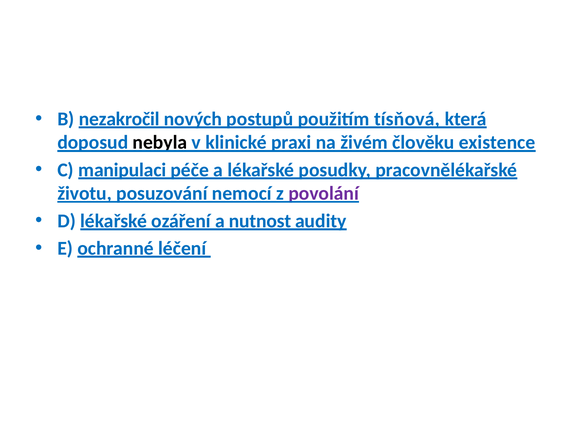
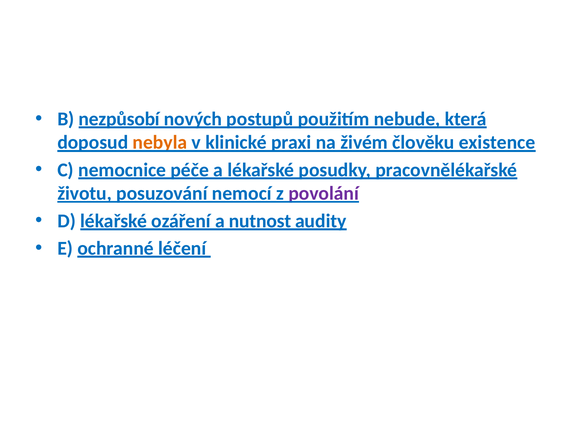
nezakročil: nezakročil -> nezpůsobí
tísňová: tísňová -> nebude
nebyla colour: black -> orange
manipulaci: manipulaci -> nemocnice
